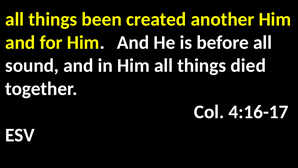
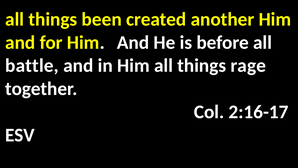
sound: sound -> battle
died: died -> rage
4:16-17: 4:16-17 -> 2:16-17
